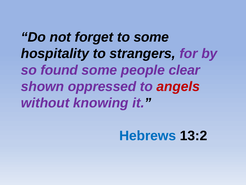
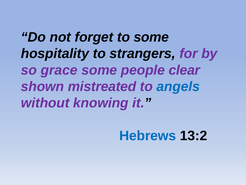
found: found -> grace
oppressed: oppressed -> mistreated
angels colour: red -> blue
